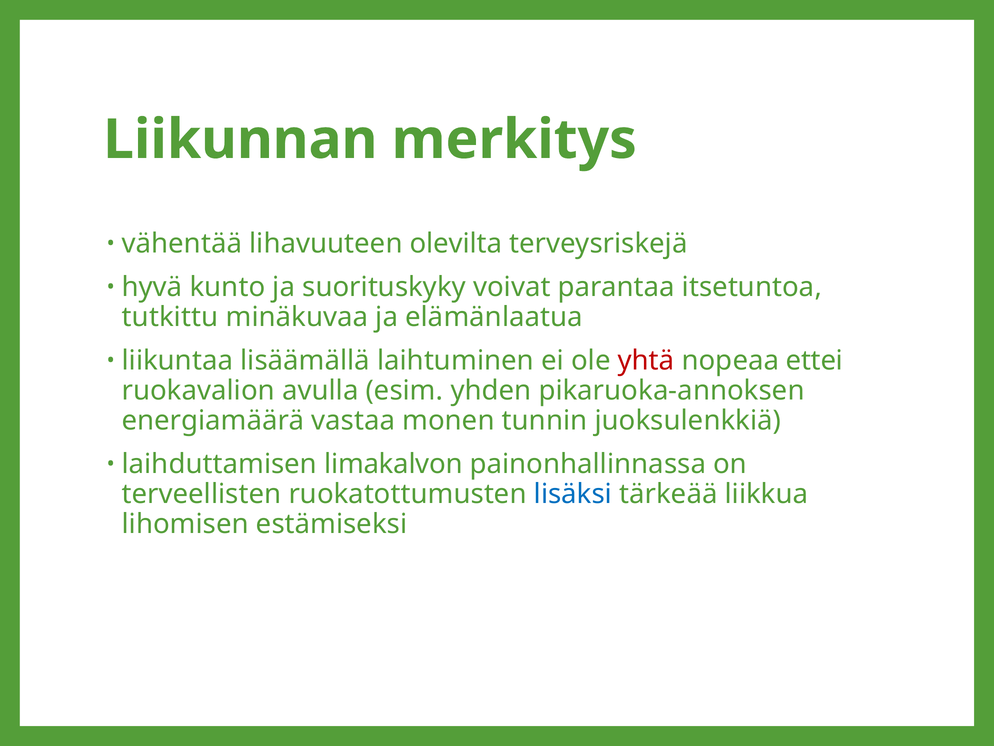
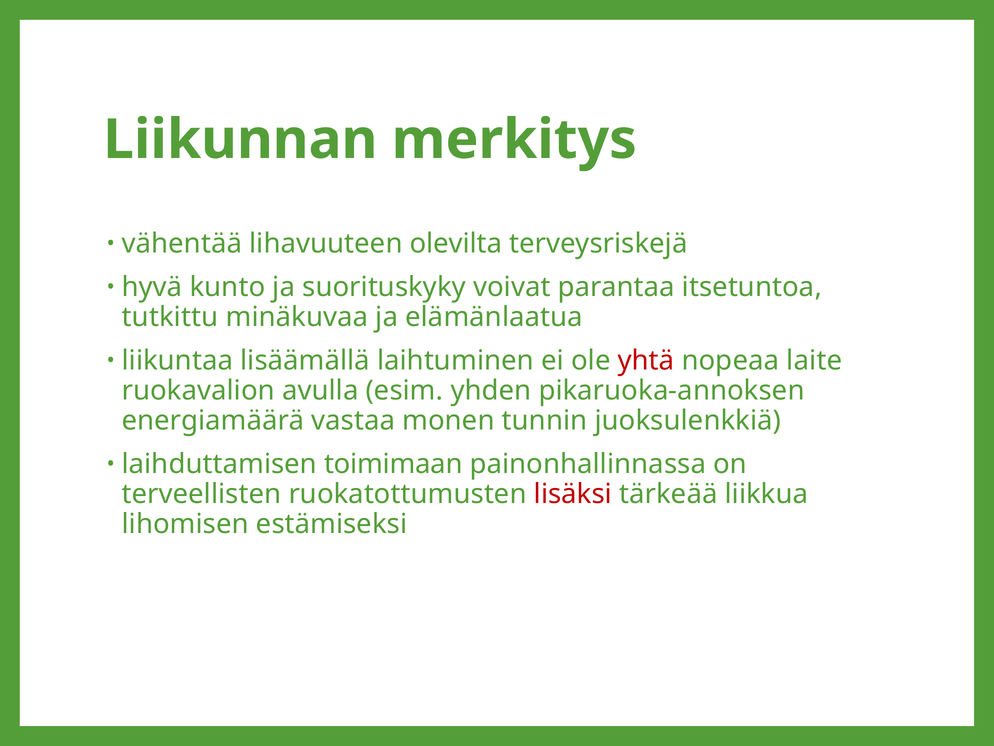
ettei: ettei -> laite
limakalvon: limakalvon -> toimimaan
lisäksi colour: blue -> red
